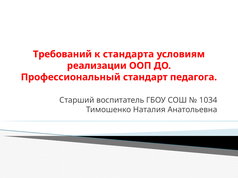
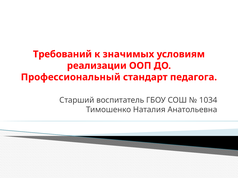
стандарта: стандарта -> значимых
